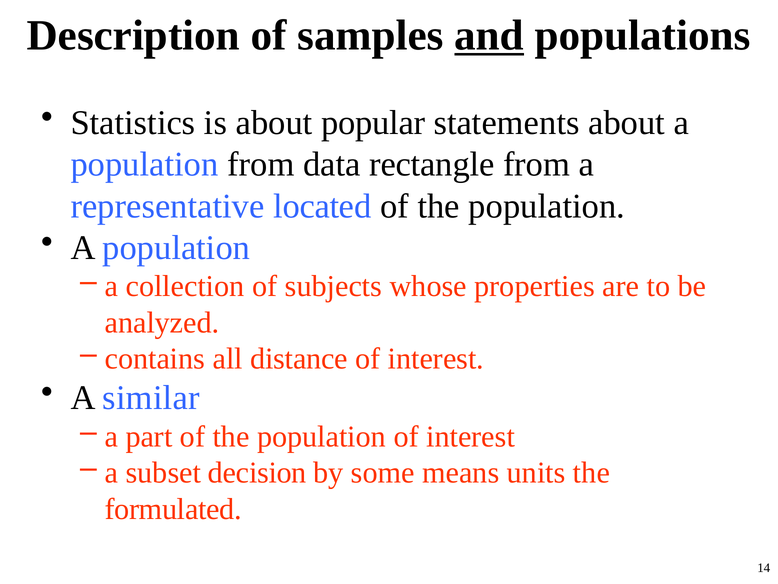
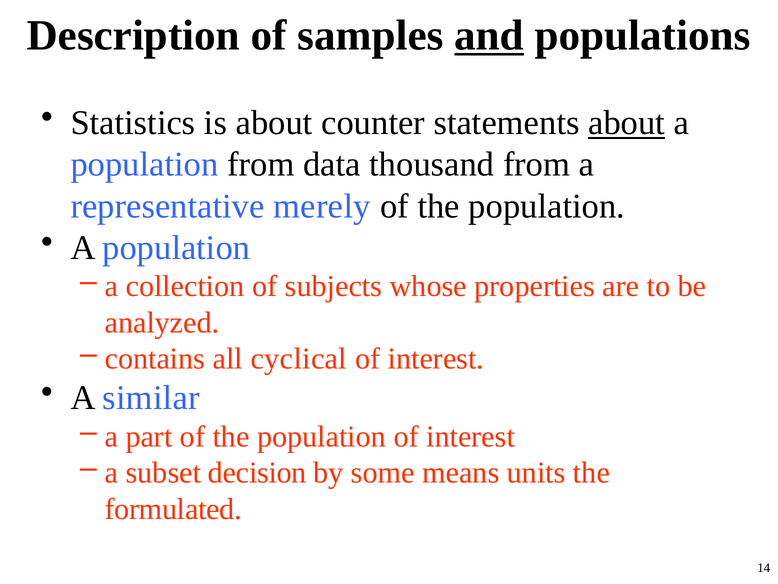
popular: popular -> counter
about at (627, 123) underline: none -> present
rectangle: rectangle -> thousand
located: located -> merely
distance: distance -> cyclical
